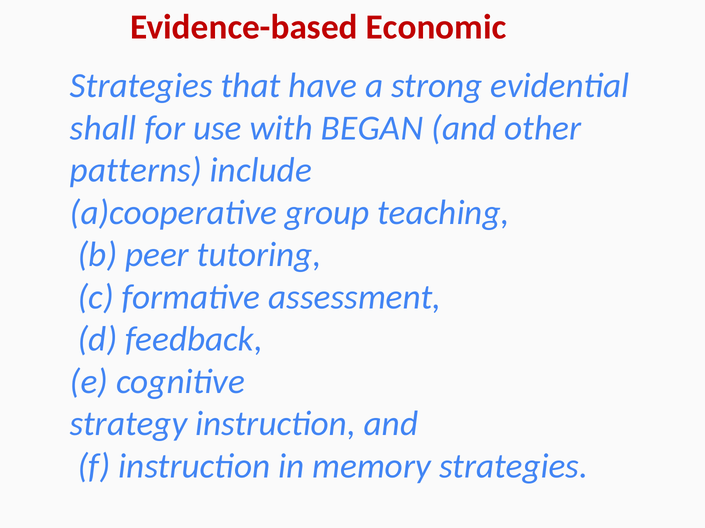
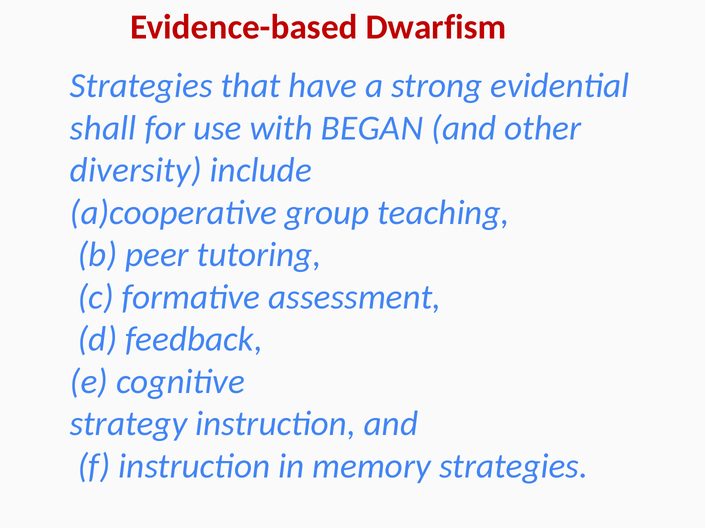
Economic: Economic -> Dwarfism
patterns: patterns -> diversity
